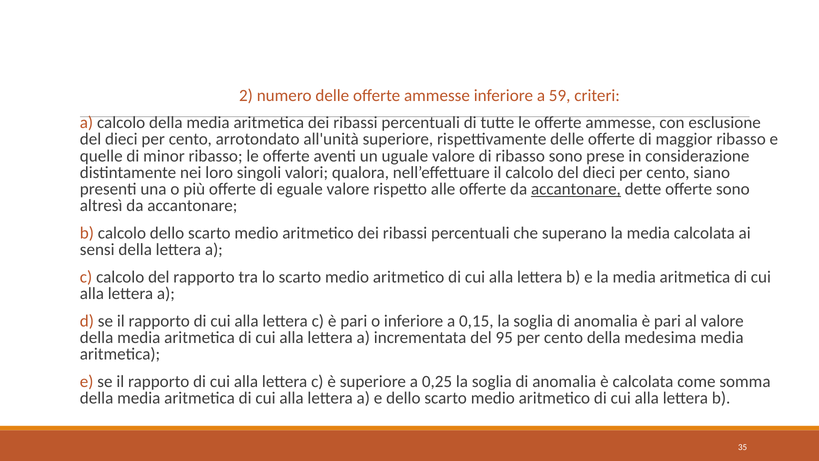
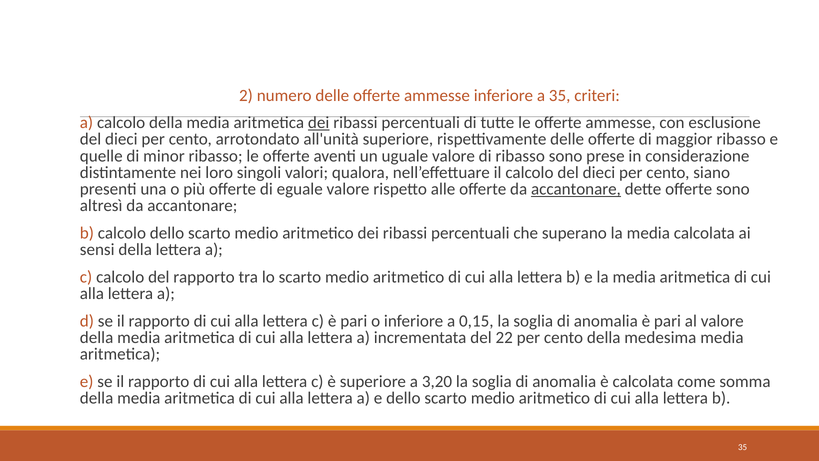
a 59: 59 -> 35
dei at (319, 123) underline: none -> present
95: 95 -> 22
0,25: 0,25 -> 3,20
